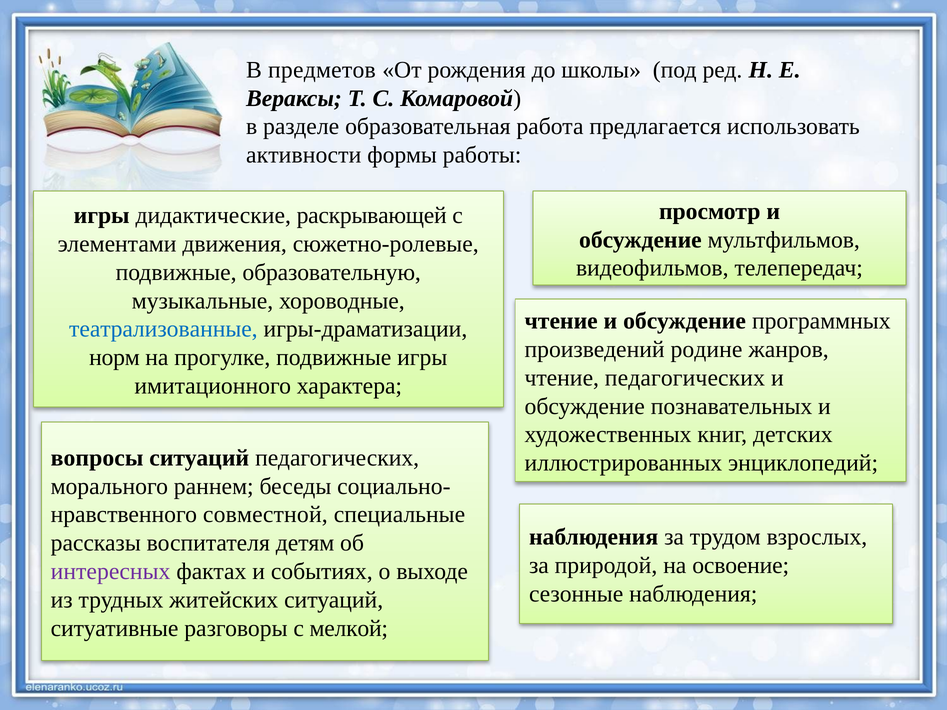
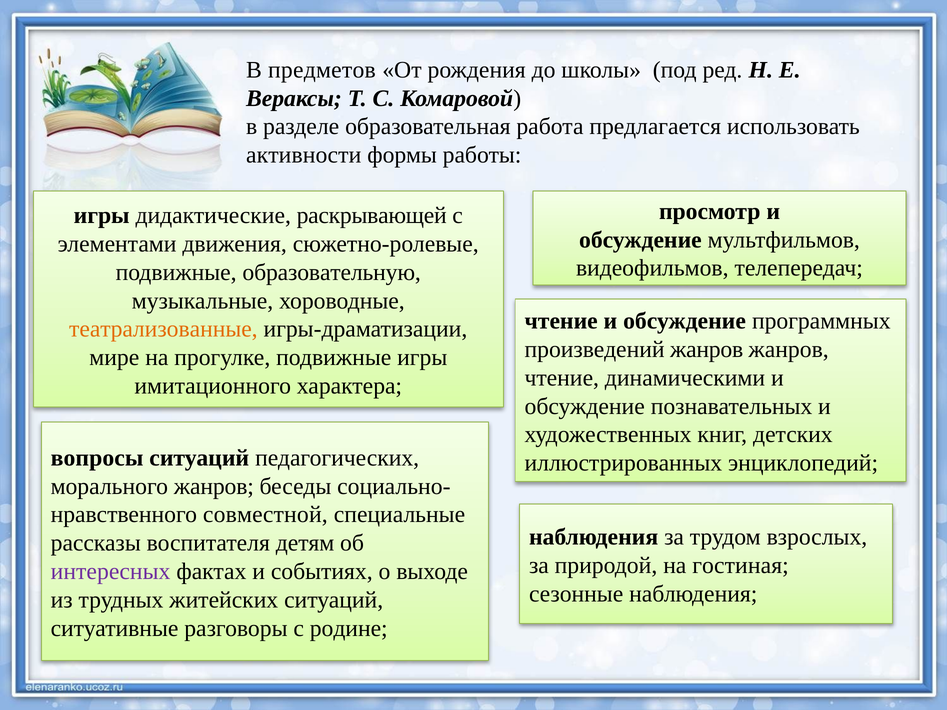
театрализованные colour: blue -> orange
произведений родине: родине -> жанров
норм: норм -> мире
чтение педагогических: педагогических -> динамическими
морального раннем: раннем -> жанров
освоение: освоение -> гостиная
мелкой: мелкой -> родине
